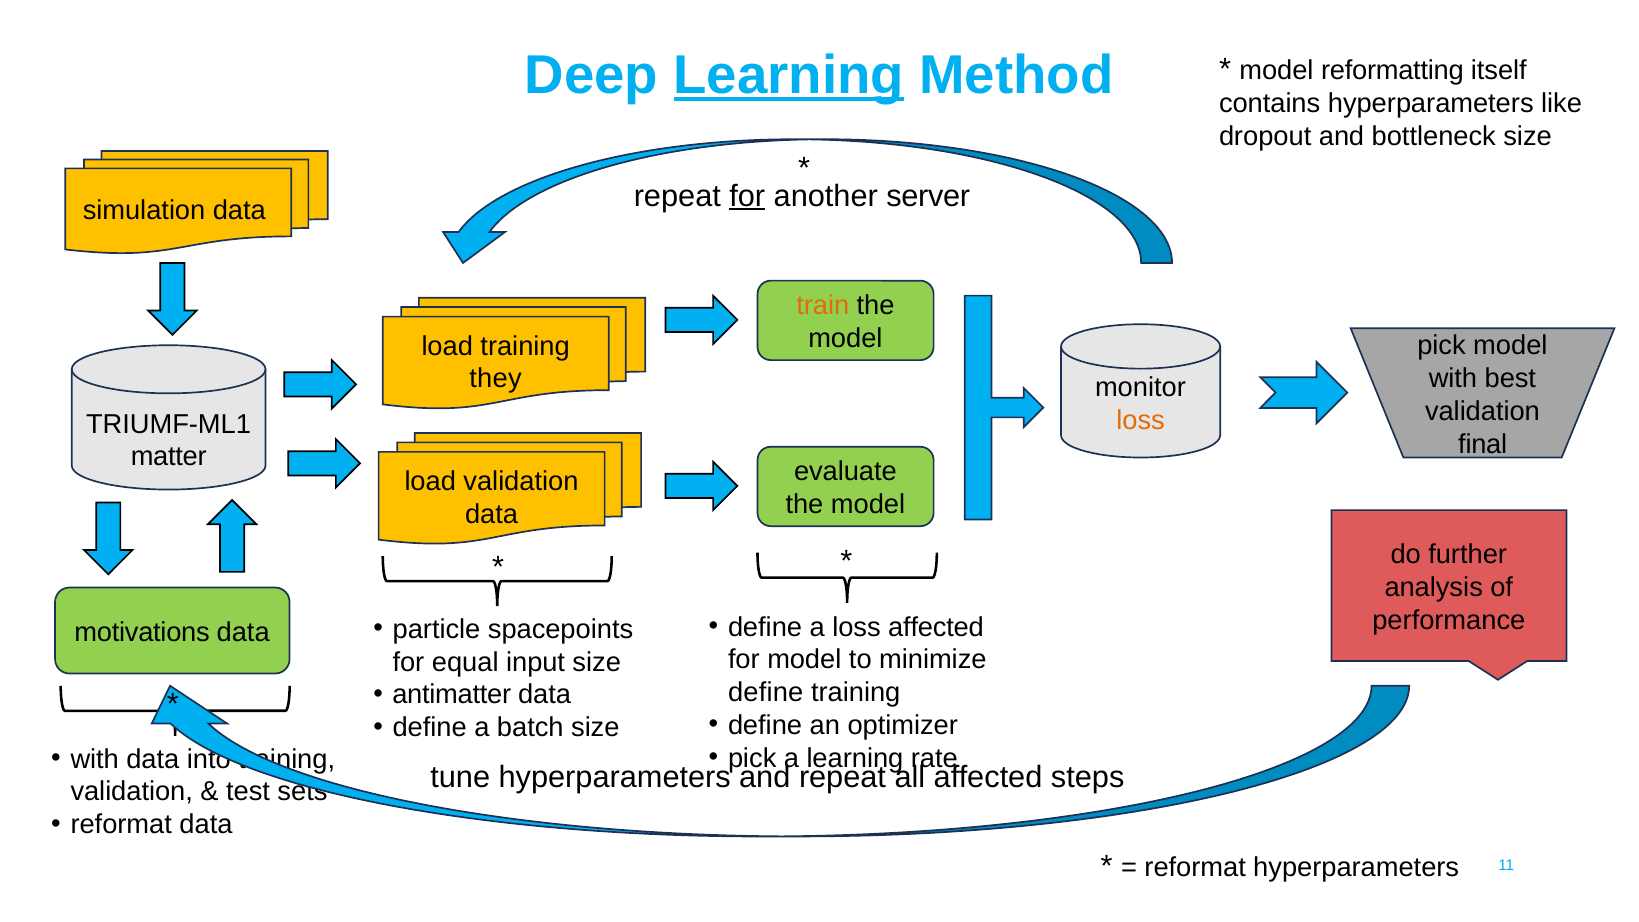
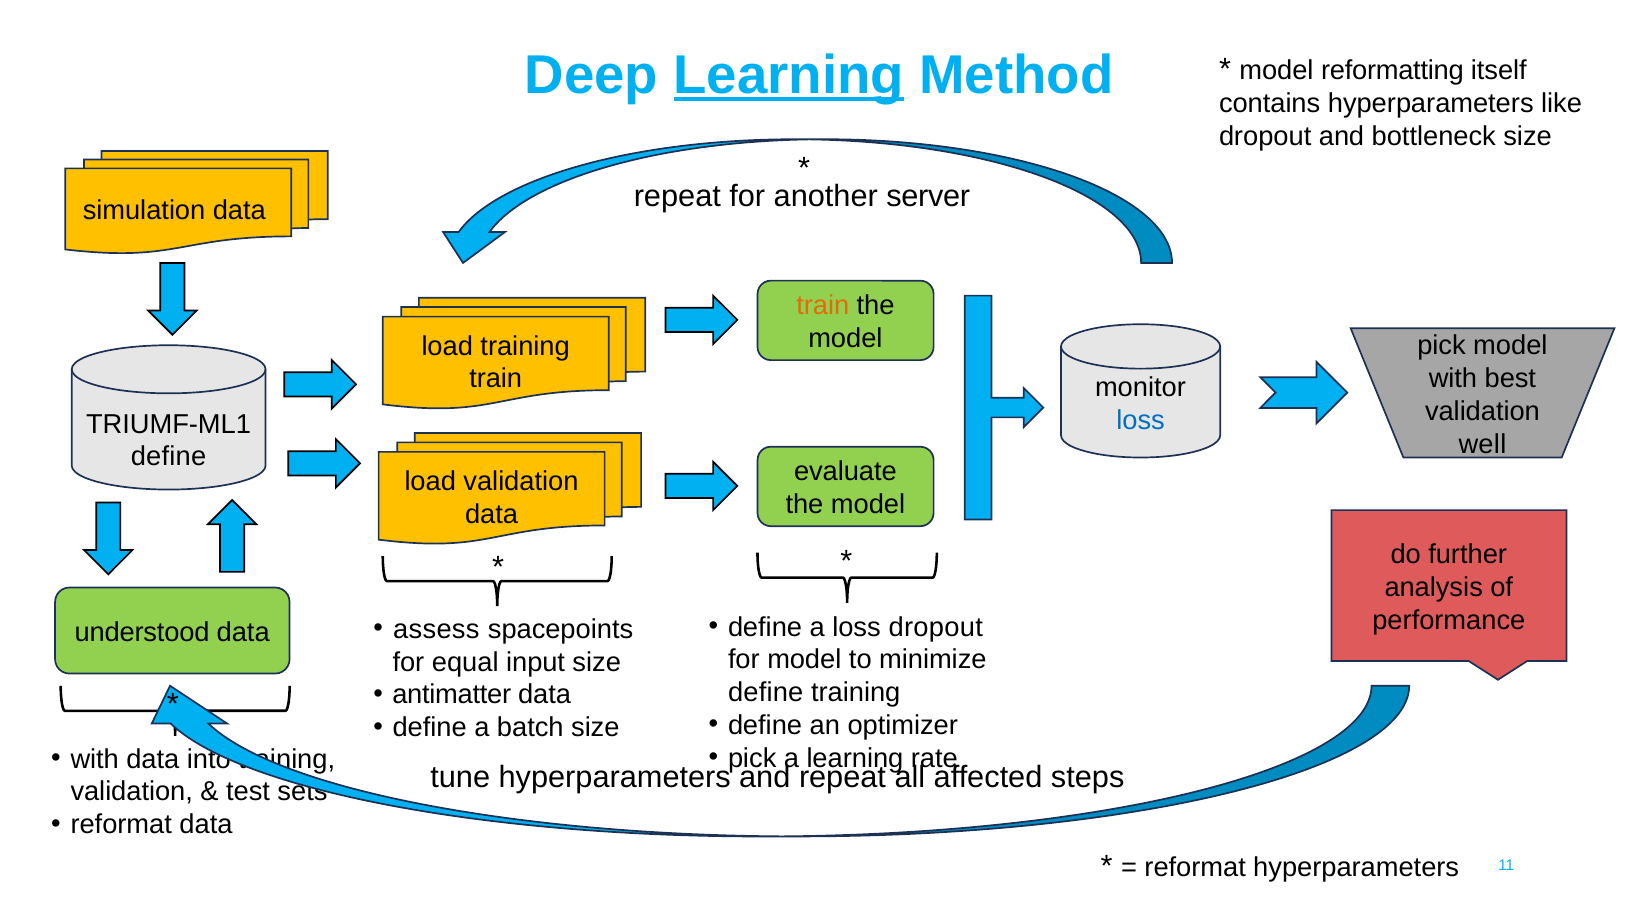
for at (747, 196) underline: present -> none
they at (496, 379): they -> train
loss at (1141, 420) colour: orange -> blue
final: final -> well
matter at (169, 457): matter -> define
loss affected: affected -> dropout
particle: particle -> assess
motivations: motivations -> understood
